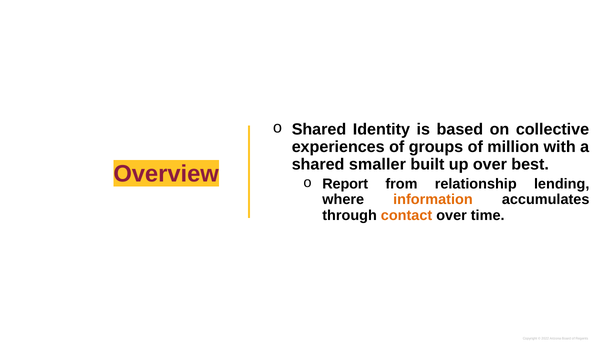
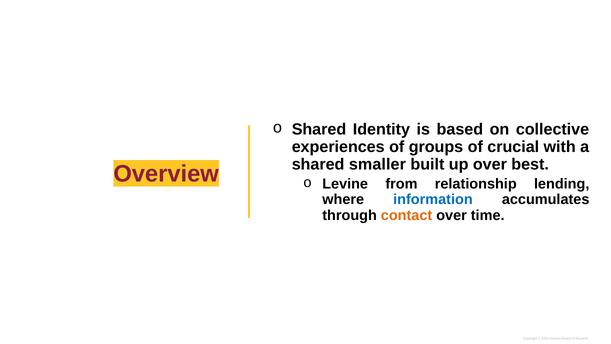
million: million -> crucial
Report: Report -> Levine
information colour: orange -> blue
